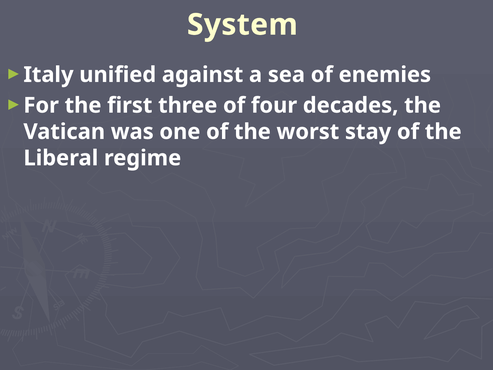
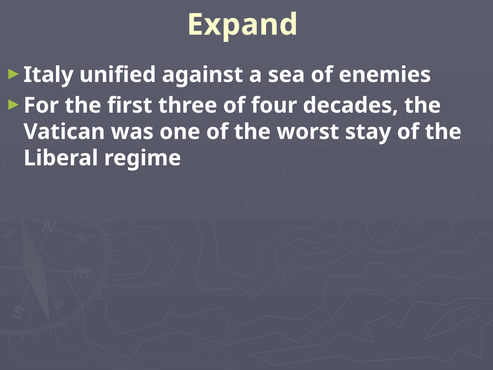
System: System -> Expand
